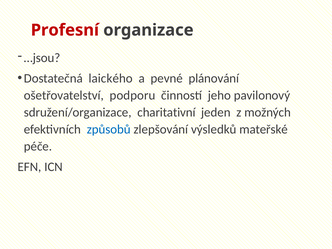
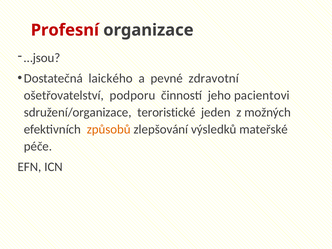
plánování: plánování -> zdravotní
pavilonový: pavilonový -> pacientovi
charitativní: charitativní -> teroristické
způsobů colour: blue -> orange
